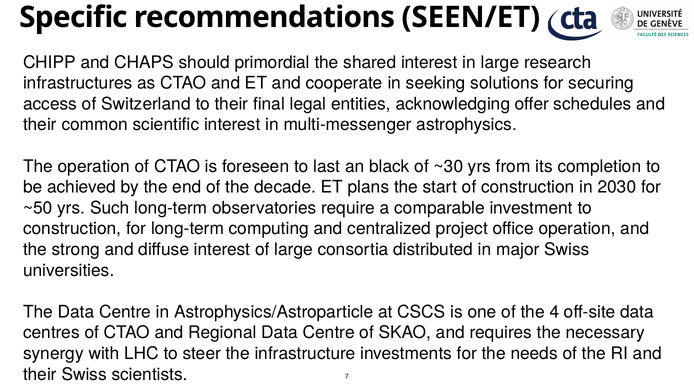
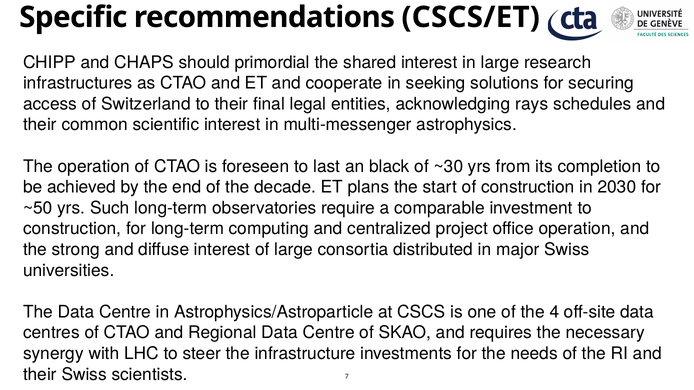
SEEN/ET: SEEN/ET -> CSCS/ET
offer: offer -> rays
